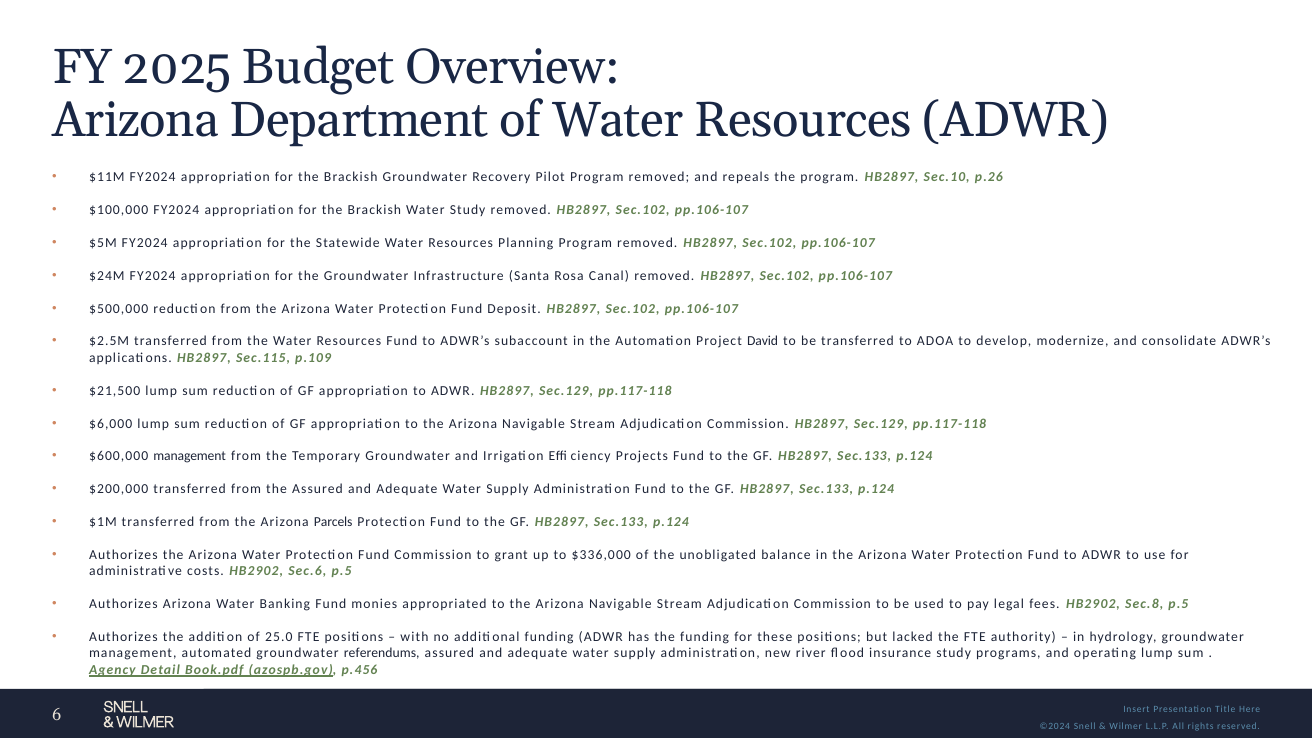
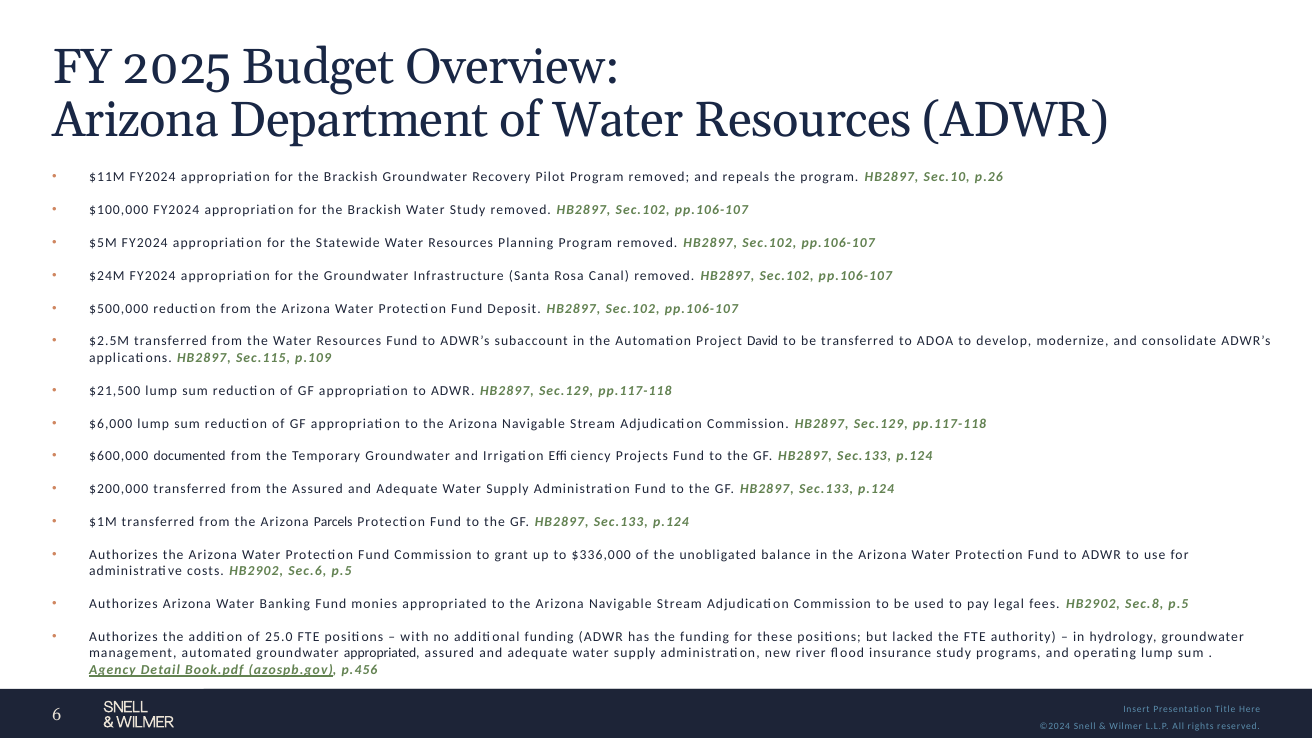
$600,000 management: management -> documented
groundwater referendums: referendums -> appropriated
